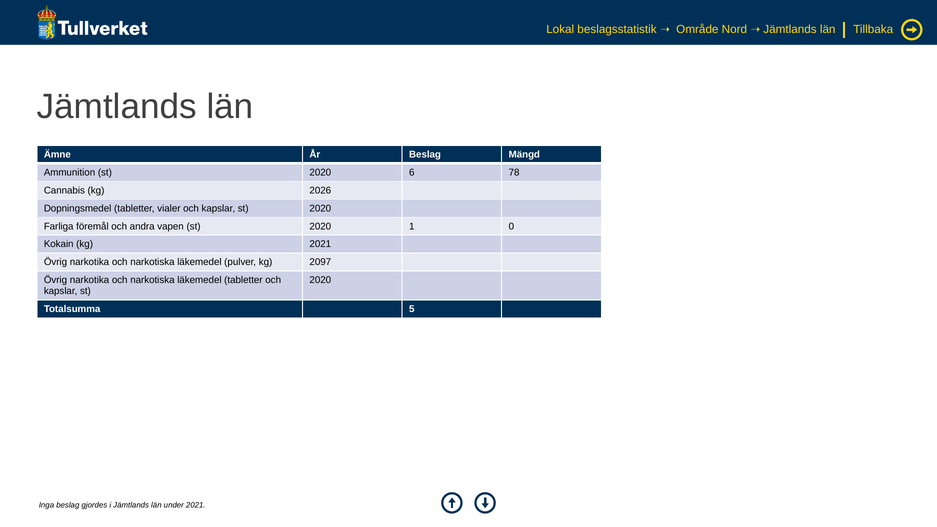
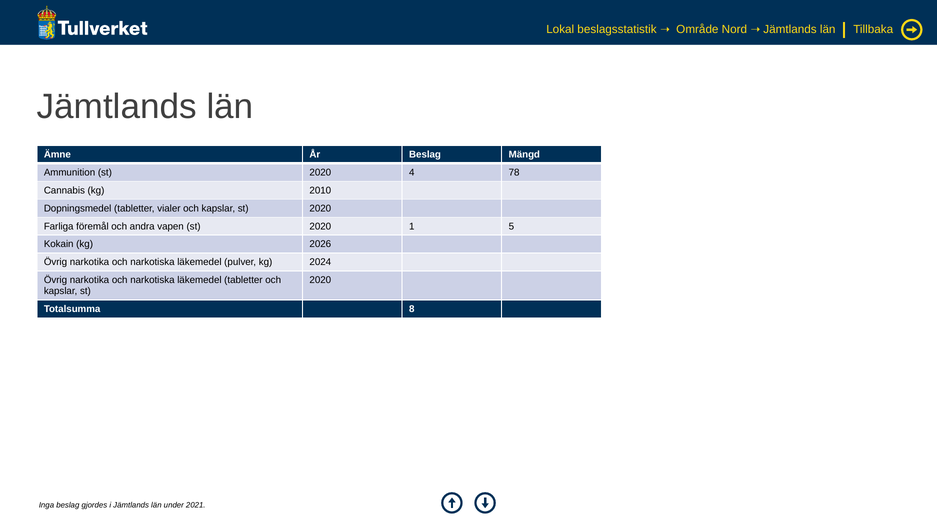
6: 6 -> 4
2026: 2026 -> 2010
0: 0 -> 5
kg 2021: 2021 -> 2026
2097: 2097 -> 2024
5: 5 -> 8
